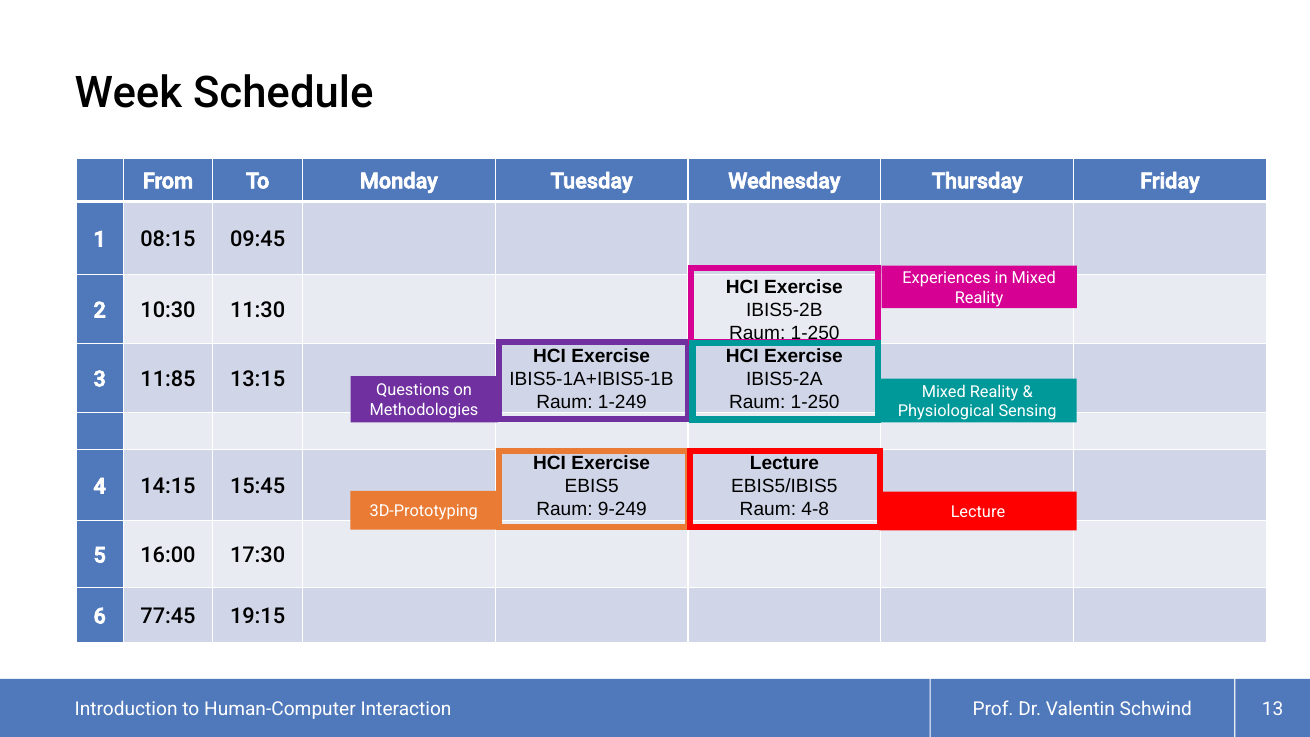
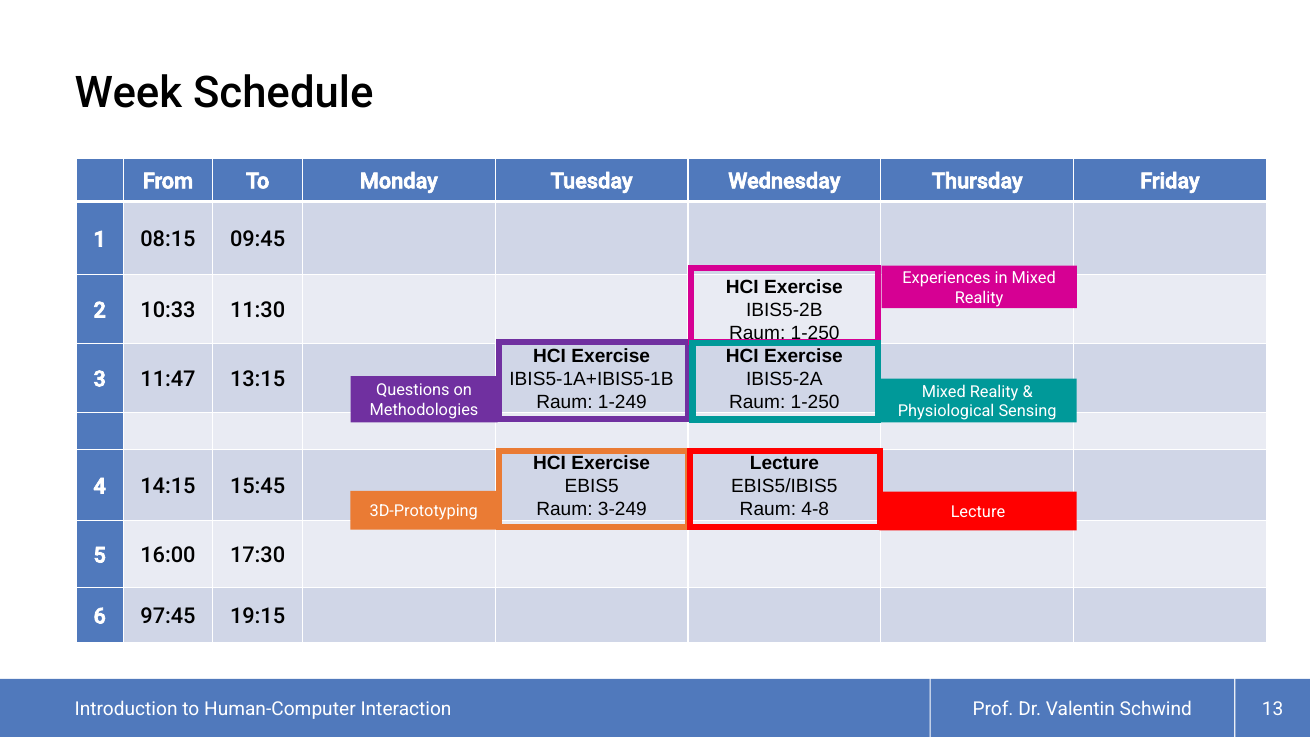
10:30: 10:30 -> 10:33
11:85: 11:85 -> 11:47
9-249: 9-249 -> 3-249
77:45: 77:45 -> 97:45
